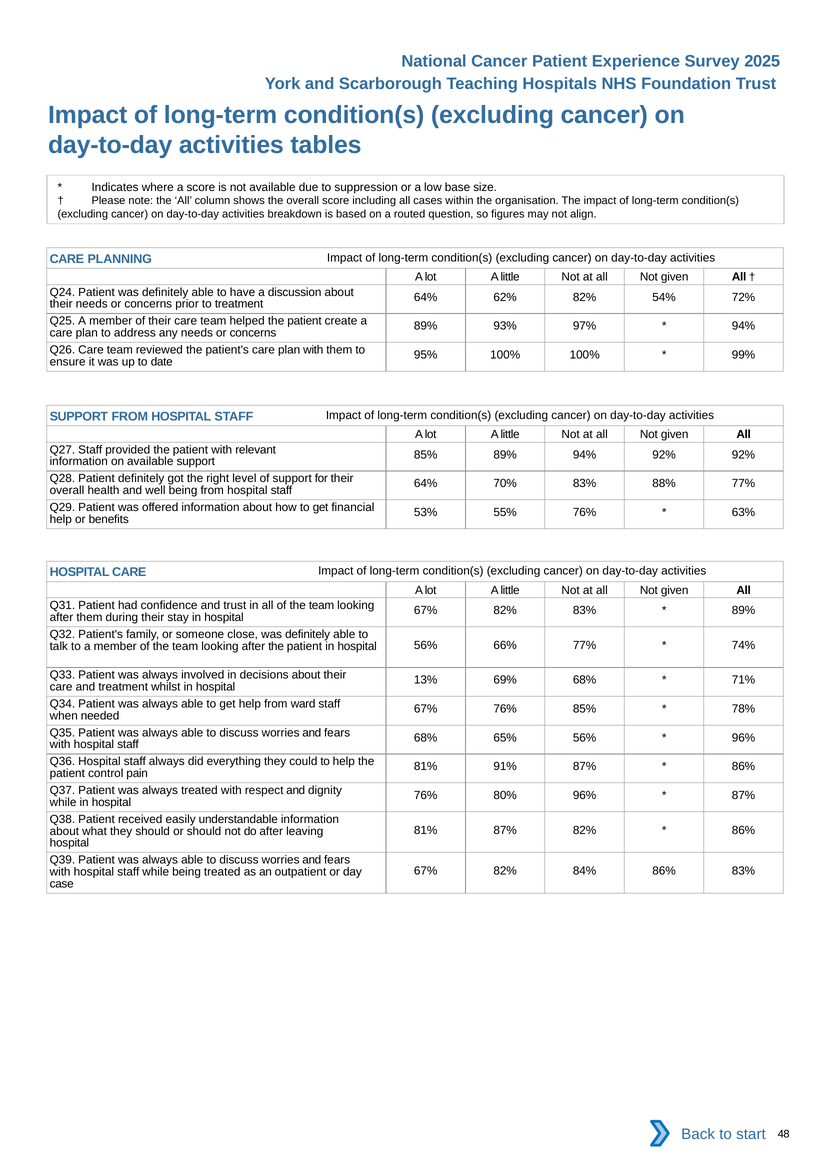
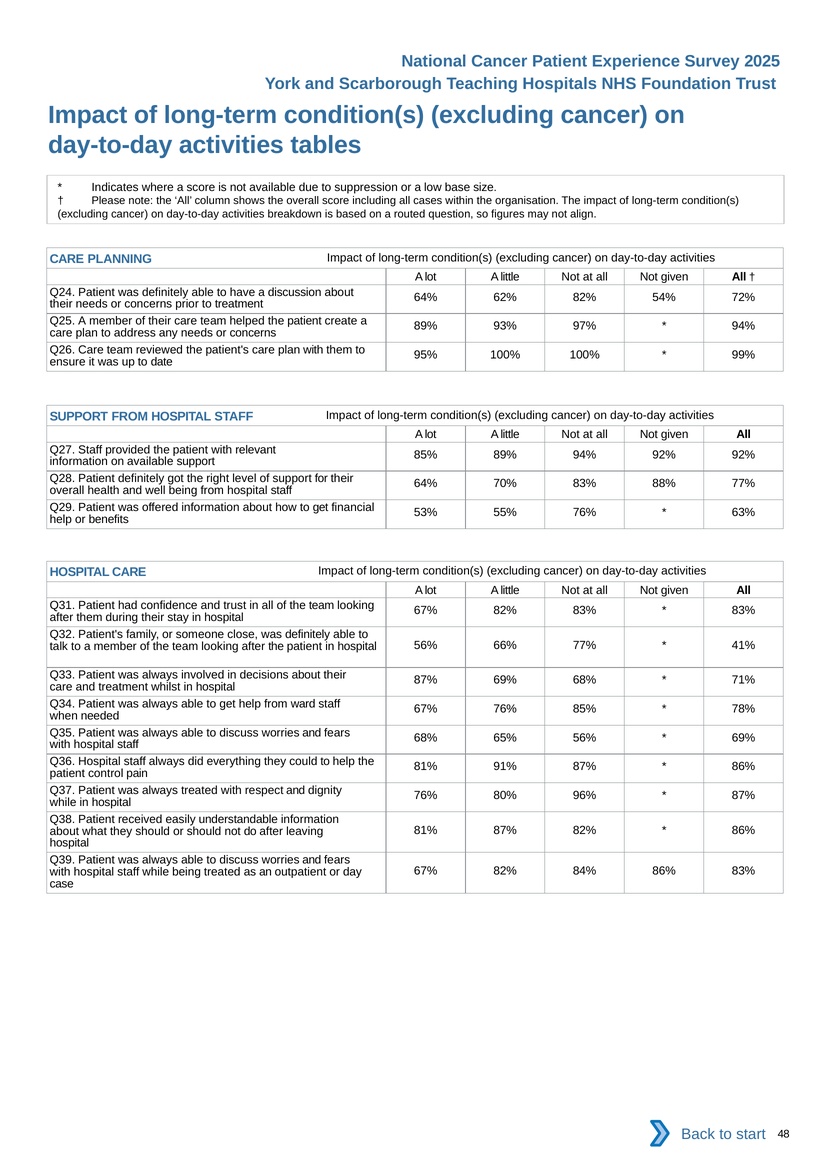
89% at (744, 611): 89% -> 83%
74%: 74% -> 41%
13% at (426, 680): 13% -> 87%
96% at (744, 738): 96% -> 69%
